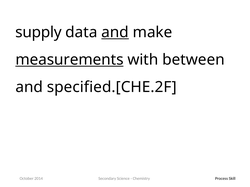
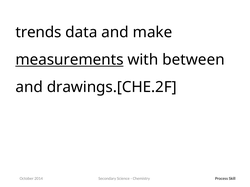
supply: supply -> trends
and at (115, 32) underline: present -> none
specified.[CHE.2F: specified.[CHE.2F -> drawings.[CHE.2F
